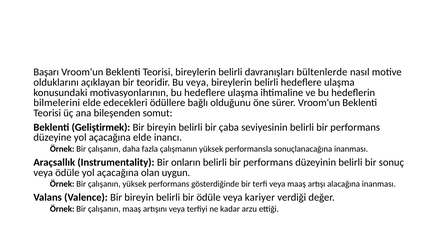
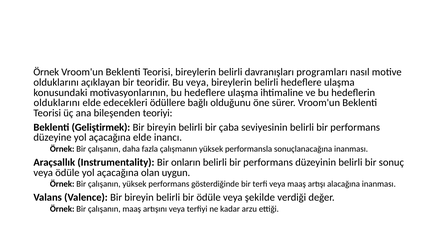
Başarı at (46, 72): Başarı -> Örnek
bültenlerde: bültenlerde -> programları
bilmelerini at (57, 103): bilmelerini -> olduklarını
somut: somut -> teoriyi
kariyer: kariyer -> şekilde
